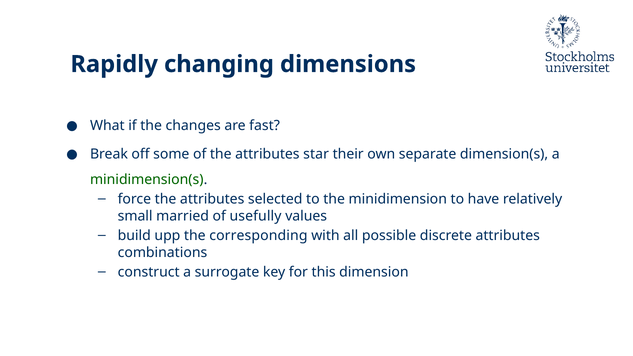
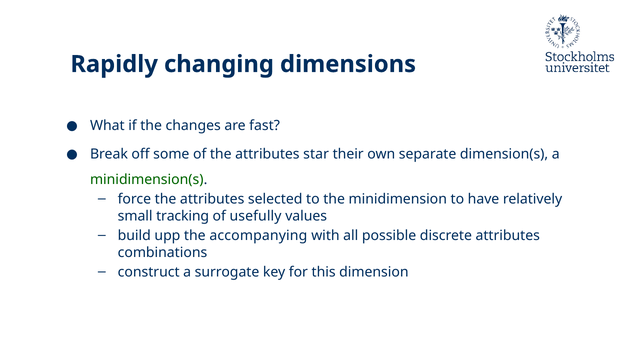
married: married -> tracking
corresponding: corresponding -> accompanying
